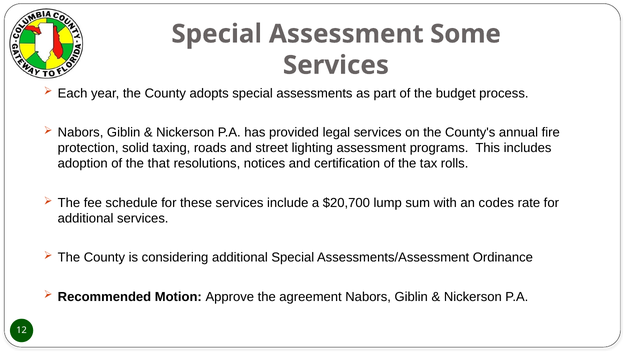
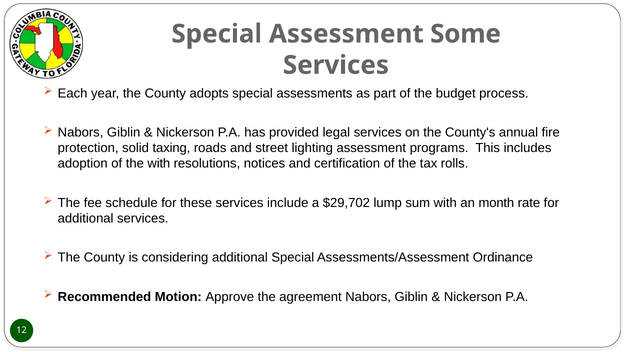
the that: that -> with
$20,700: $20,700 -> $29,702
codes: codes -> month
